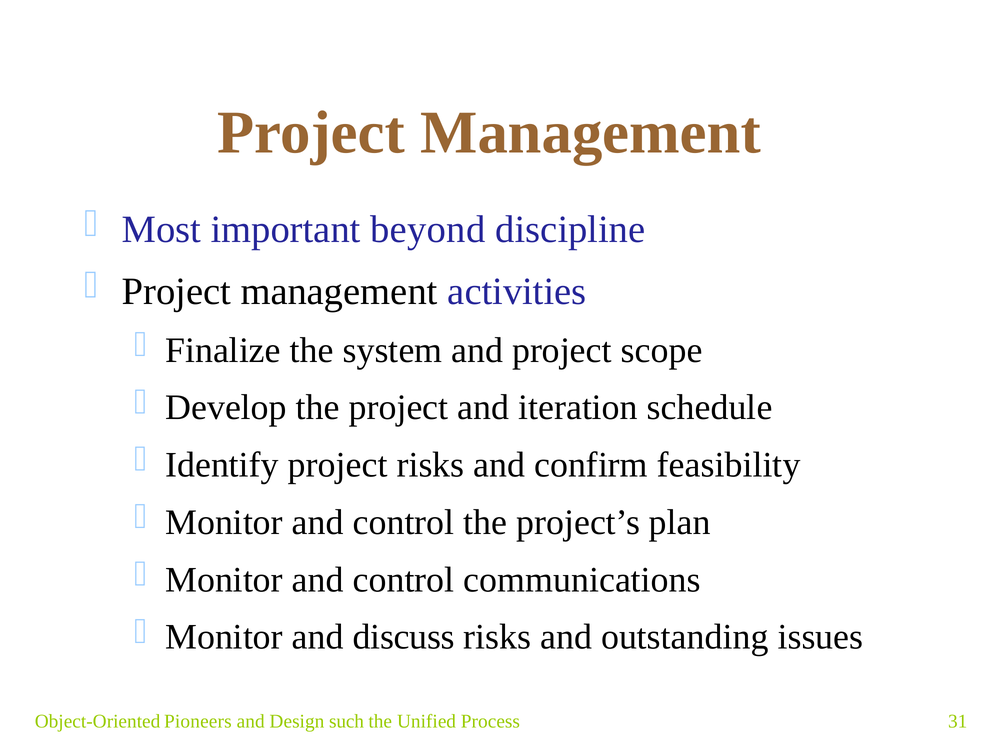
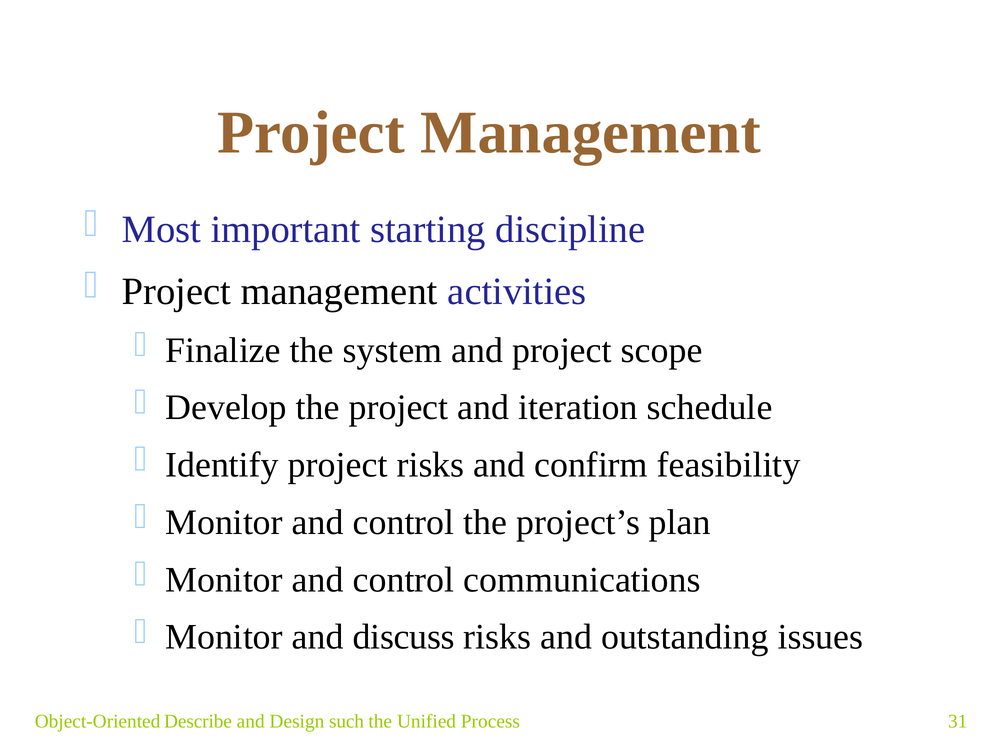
beyond: beyond -> starting
Pioneers: Pioneers -> Describe
